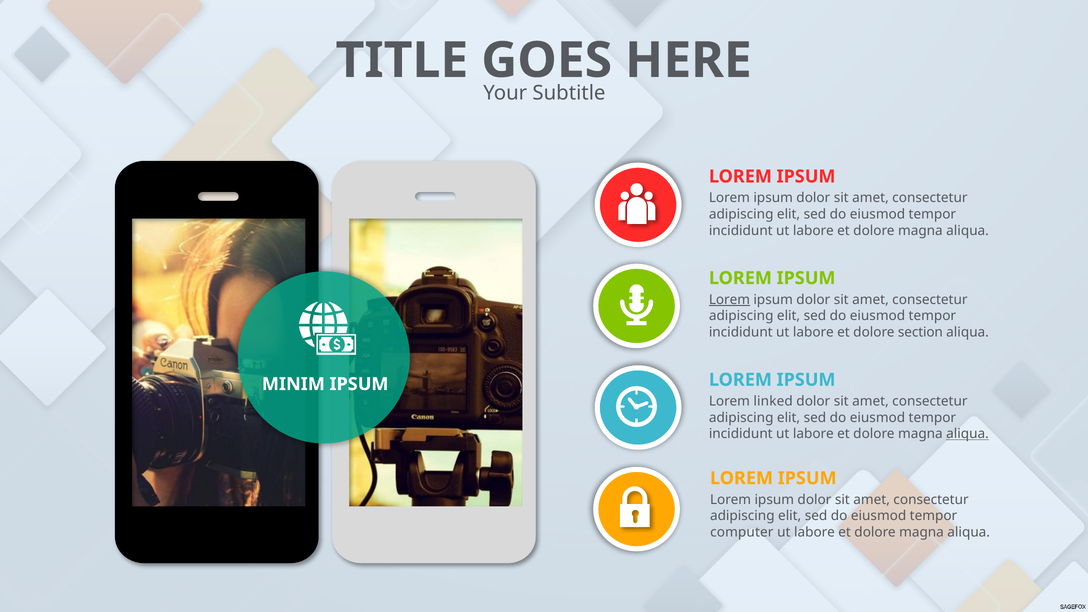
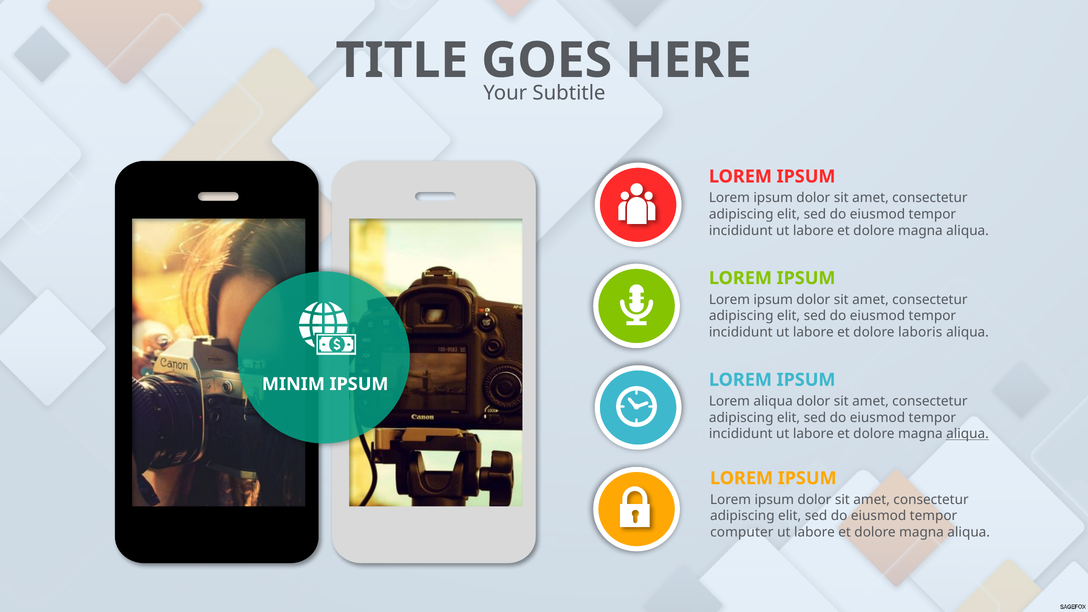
Lorem at (729, 300) underline: present -> none
section: section -> laboris
Lorem linked: linked -> aliqua
